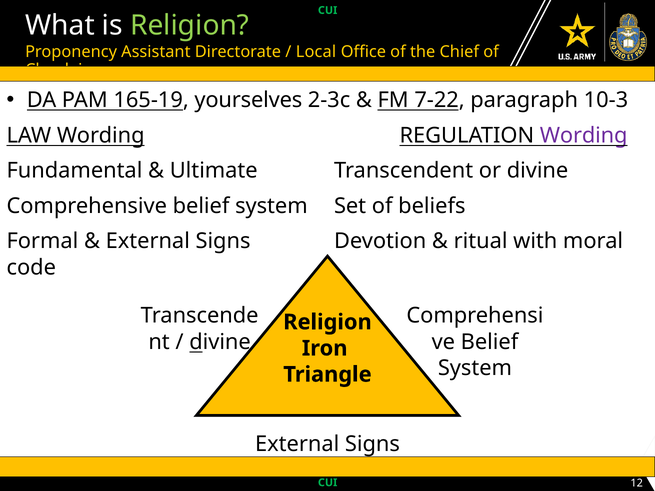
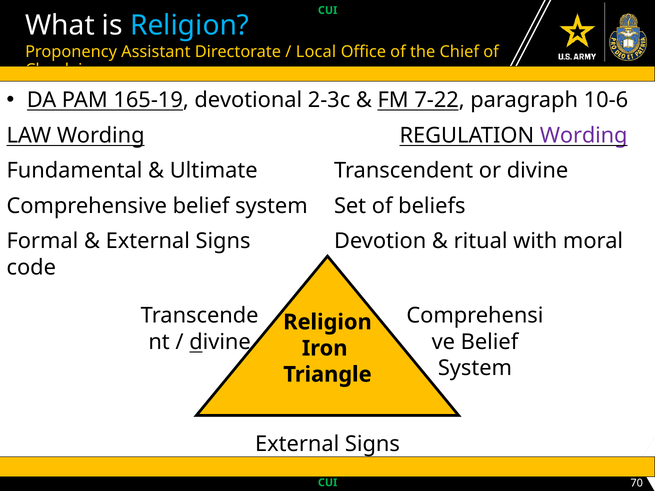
Religion at (190, 26) colour: light green -> light blue
yourselves: yourselves -> devotional
10-3: 10-3 -> 10-6
12: 12 -> 70
